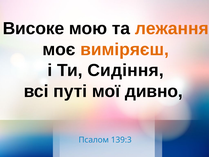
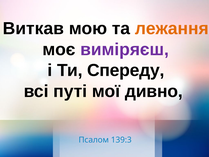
Високе: Високе -> Виткав
виміряєш colour: orange -> purple
Сидіння: Сидіння -> Спереду
